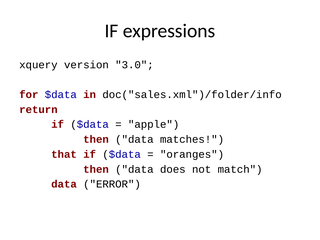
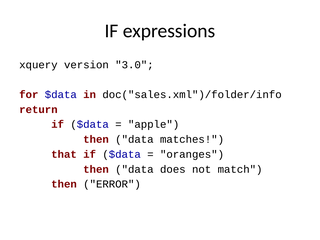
data at (64, 184): data -> then
